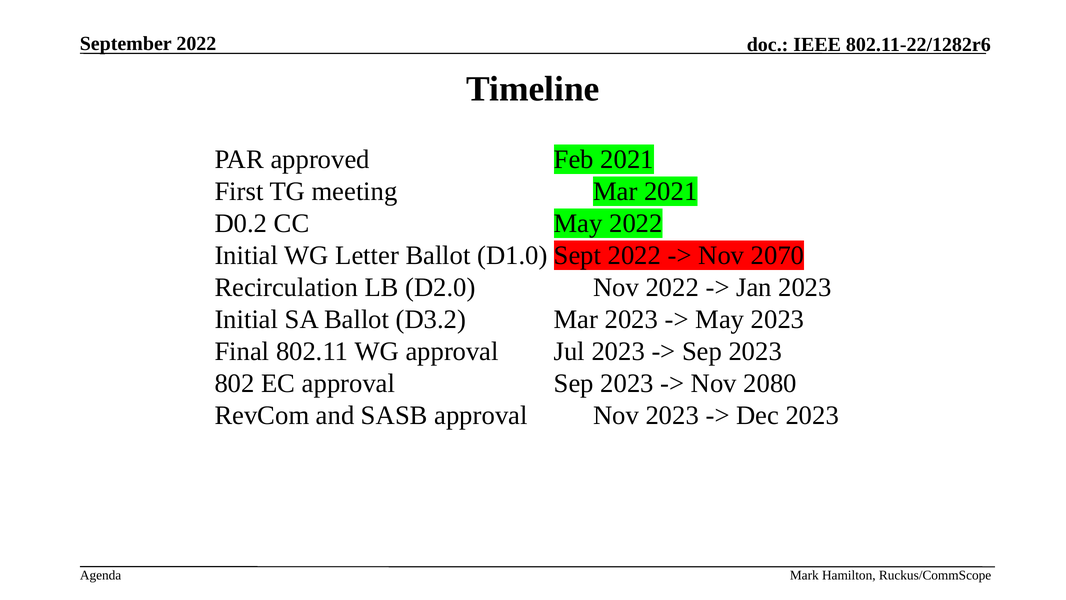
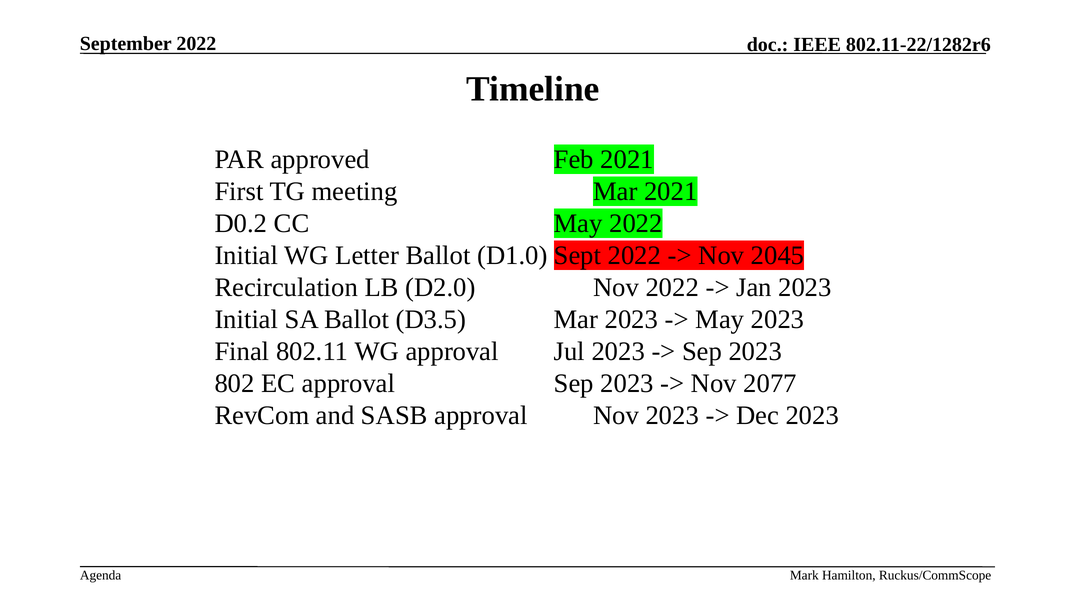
2070: 2070 -> 2045
D3.2: D3.2 -> D3.5
2080: 2080 -> 2077
